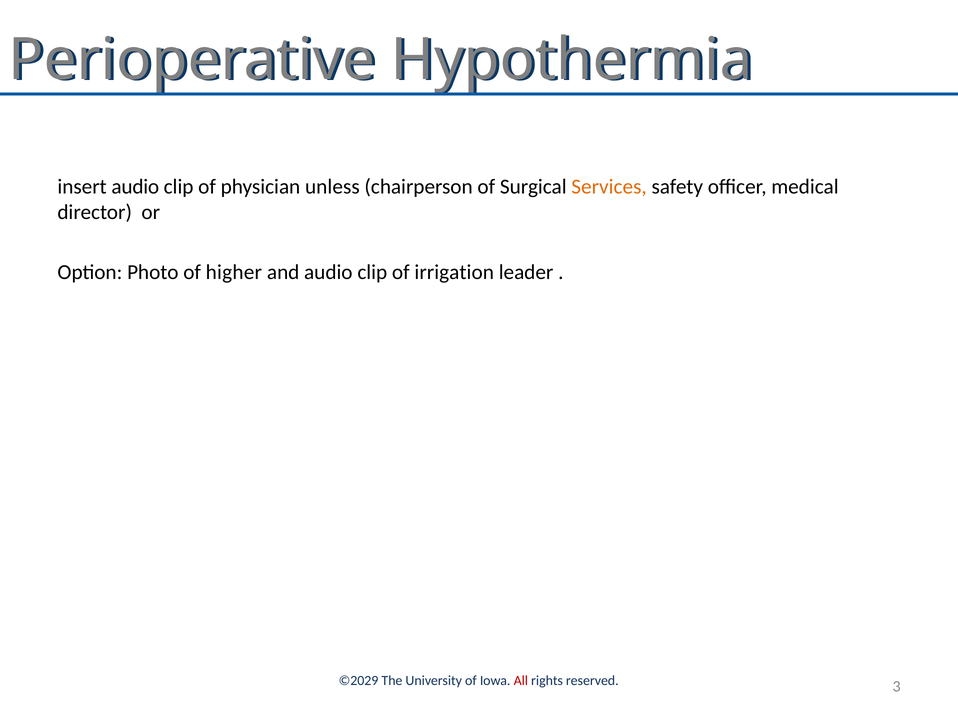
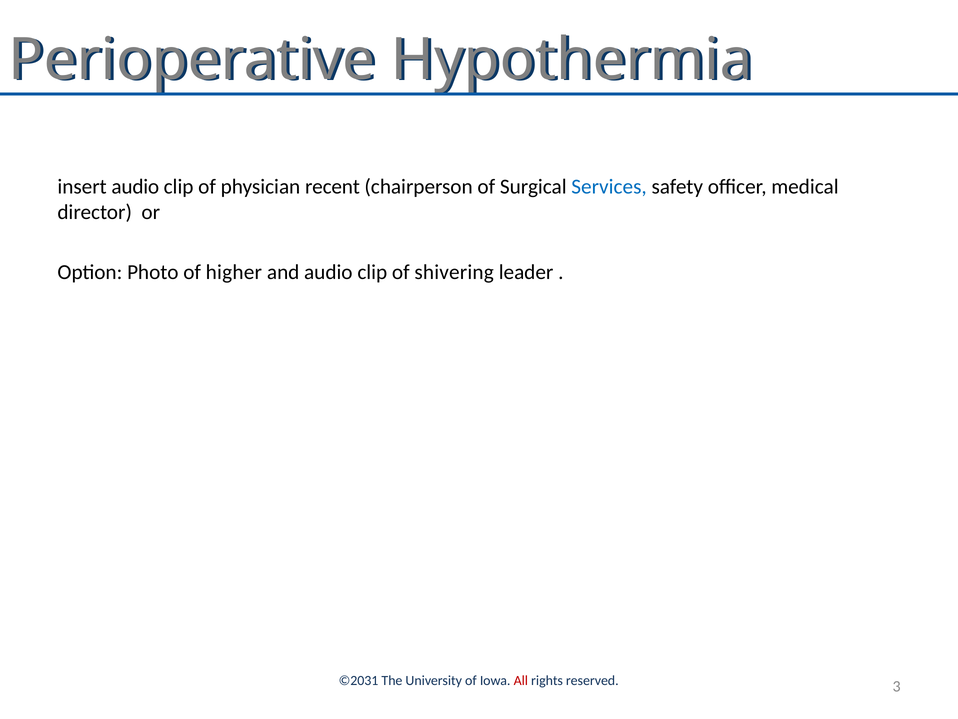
unless: unless -> recent
Services colour: orange -> blue
irrigation: irrigation -> shivering
©2029: ©2029 -> ©2031
